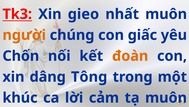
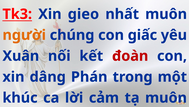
Chốn: Chốn -> Xuân
đoàn colour: orange -> red
Tông: Tông -> Phán
